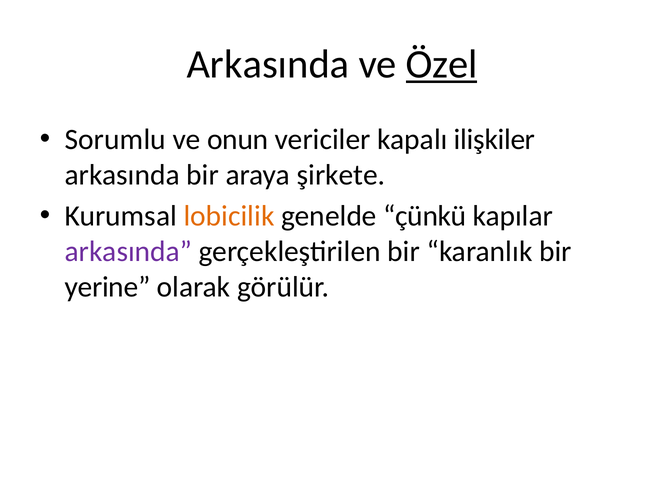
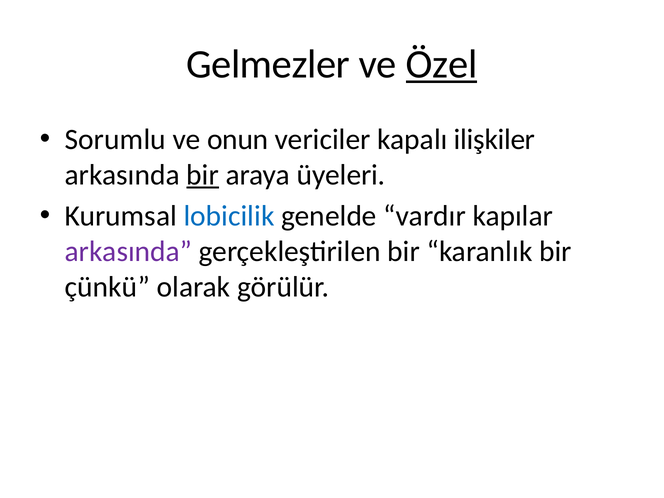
Arkasında at (268, 64): Arkasında -> Gelmezler
bir at (203, 175) underline: none -> present
şirkete: şirkete -> üyeleri
lobicilik colour: orange -> blue
çünkü: çünkü -> vardır
yerine: yerine -> çünkü
